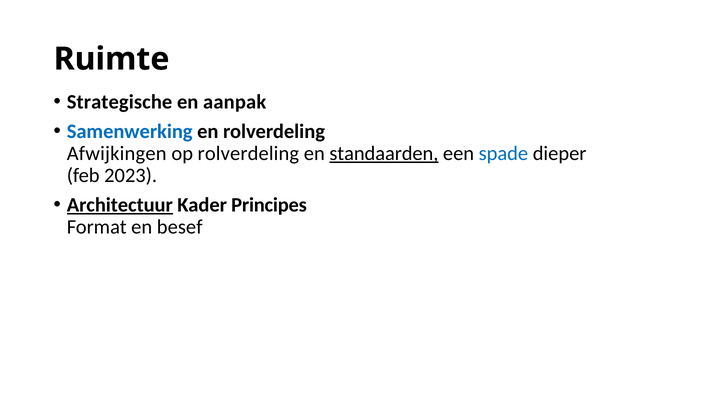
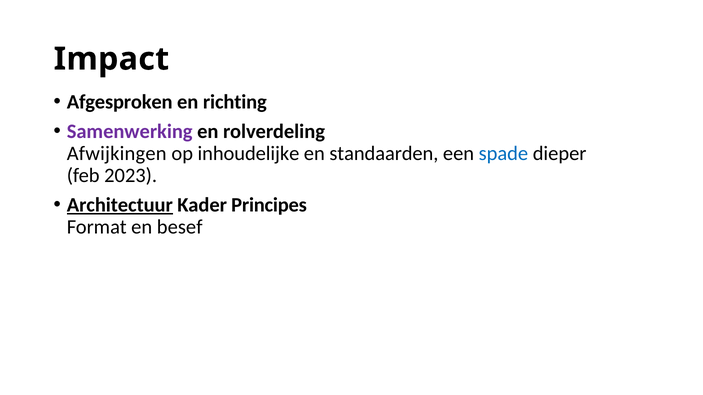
Ruimte: Ruimte -> Impact
Strategische: Strategische -> Afgesproken
aanpak: aanpak -> richting
Samenwerking colour: blue -> purple
op rolverdeling: rolverdeling -> inhoudelijke
standaarden underline: present -> none
